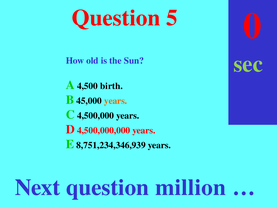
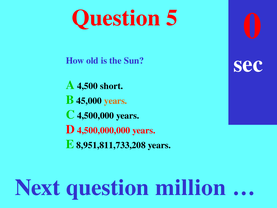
sec colour: light green -> white
birth: birth -> short
8,751,234,346,939: 8,751,234,346,939 -> 8,951,811,733,208
